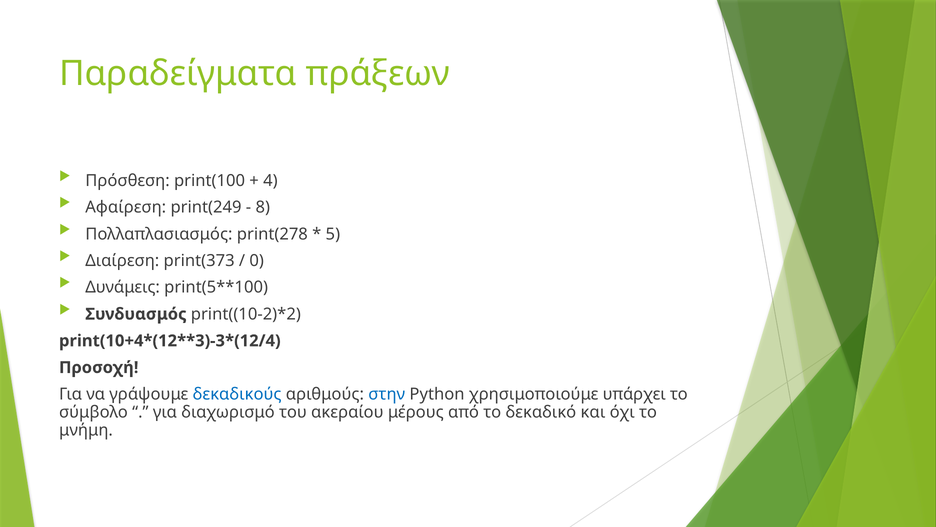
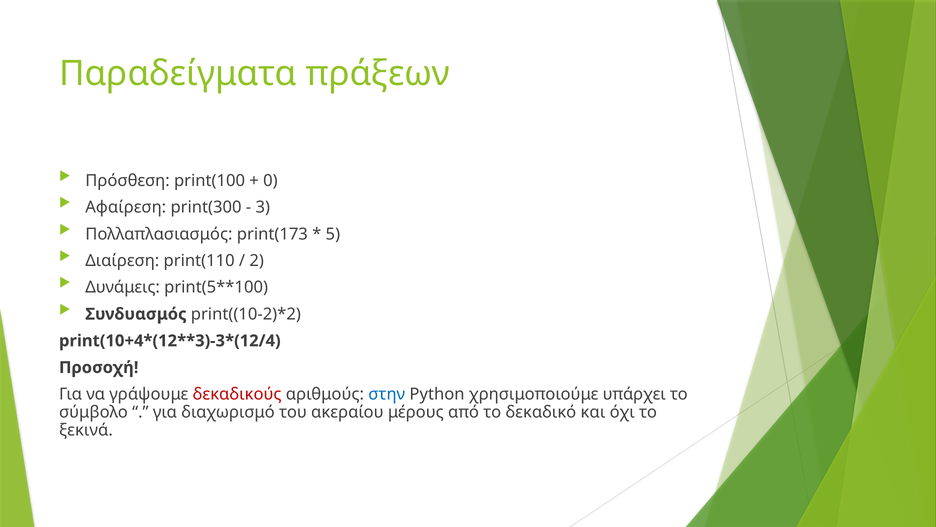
4: 4 -> 0
print(249: print(249 -> print(300
8: 8 -> 3
print(278: print(278 -> print(173
print(373: print(373 -> print(110
0: 0 -> 2
δεκαδικούς colour: blue -> red
μνήμη: μνήμη -> ξεκινά
